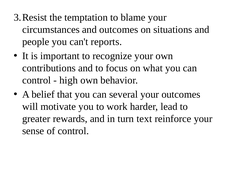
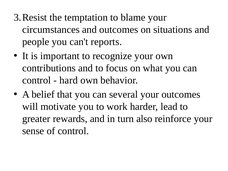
high: high -> hard
text: text -> also
